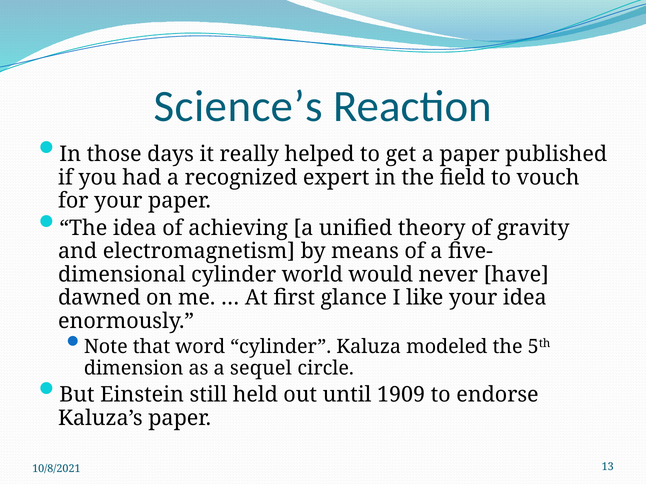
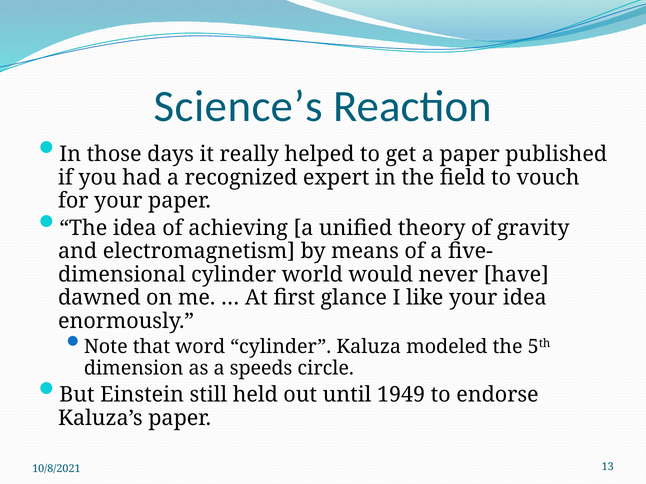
sequel: sequel -> speeds
1909: 1909 -> 1949
